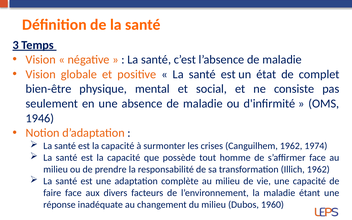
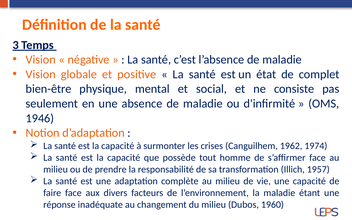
Illich 1962: 1962 -> 1957
